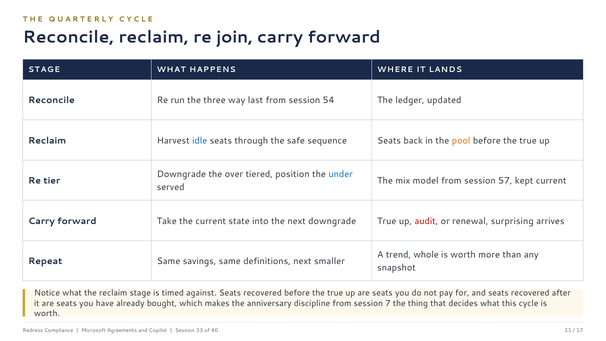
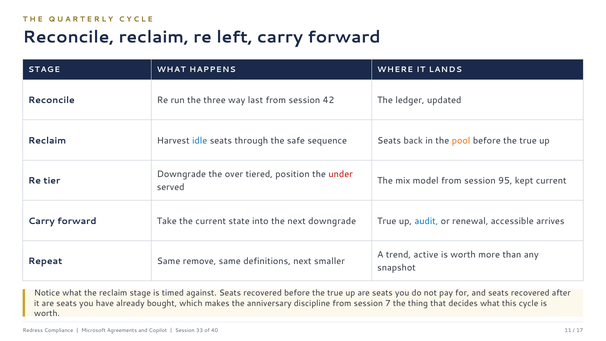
join: join -> left
54: 54 -> 42
under colour: blue -> red
57: 57 -> 95
audit colour: red -> blue
surprising: surprising -> accessible
whole: whole -> active
savings: savings -> remove
